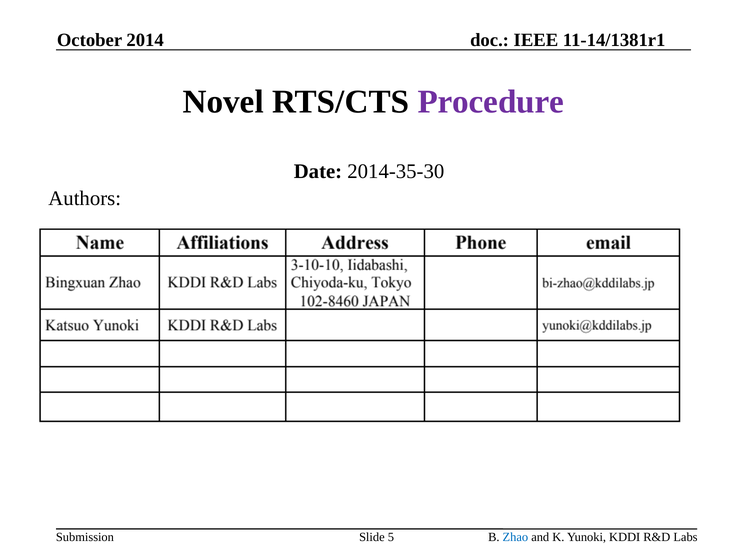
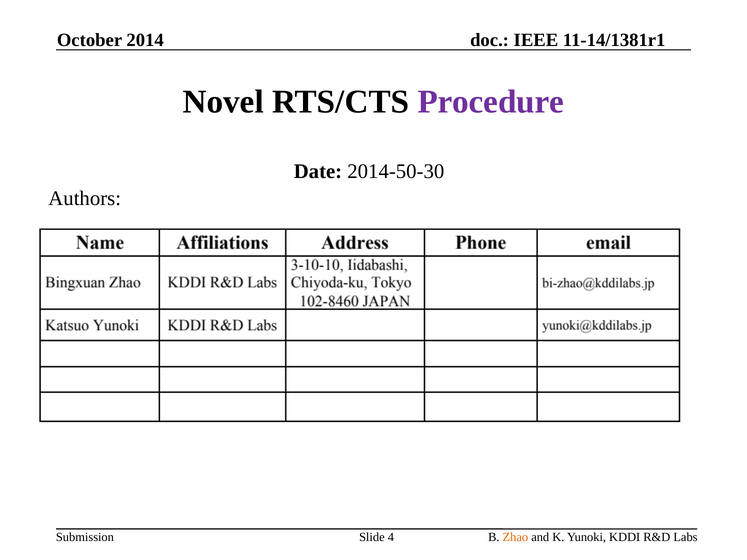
2014-35-30: 2014-35-30 -> 2014-50-30
5: 5 -> 4
Zhao colour: blue -> orange
